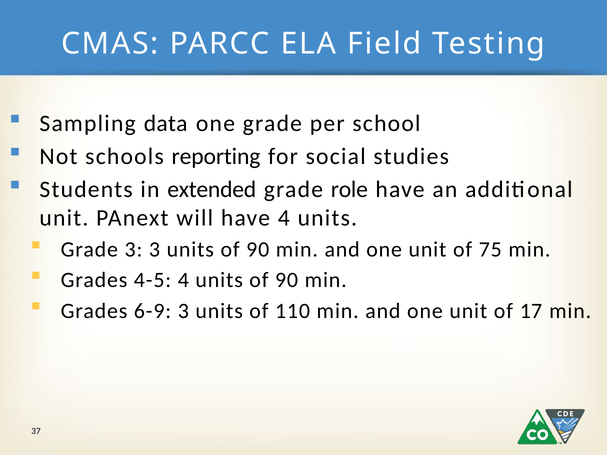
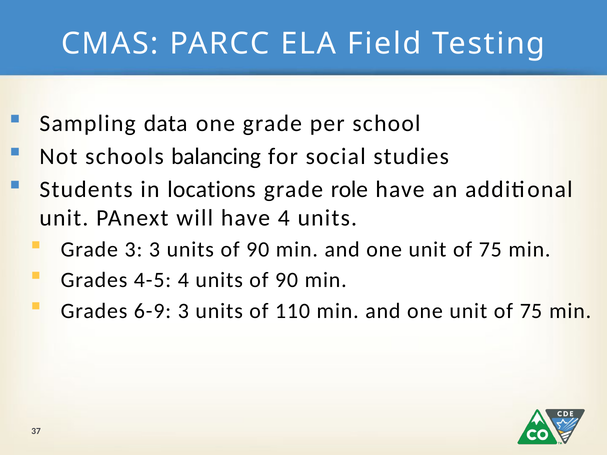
reporting: reporting -> balancing
extended: extended -> locations
17 at (531, 311): 17 -> 75
